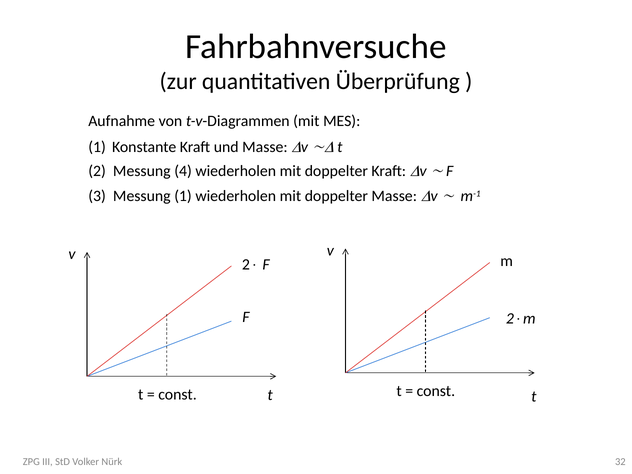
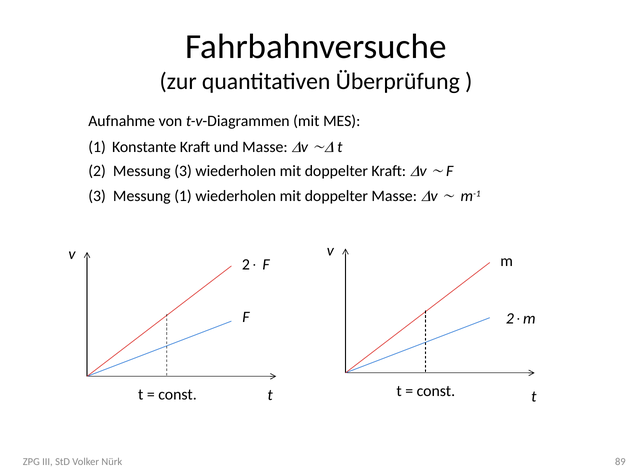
Messung 4: 4 -> 3
32: 32 -> 89
